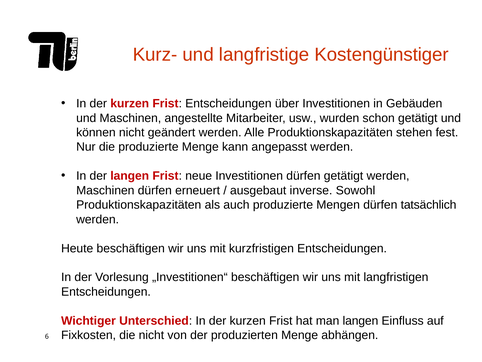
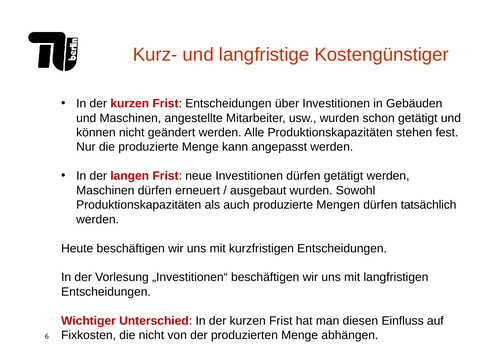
ausgebaut inverse: inverse -> wurden
man langen: langen -> diesen
